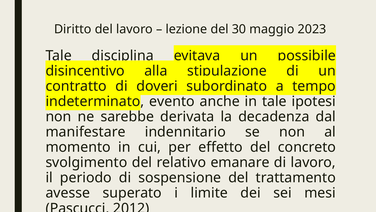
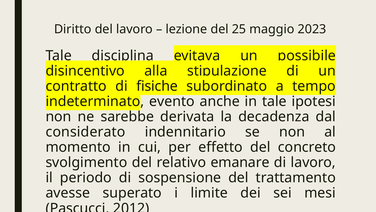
30: 30 -> 25
doveri: doveri -> fisiche
manifestare: manifestare -> considerato
